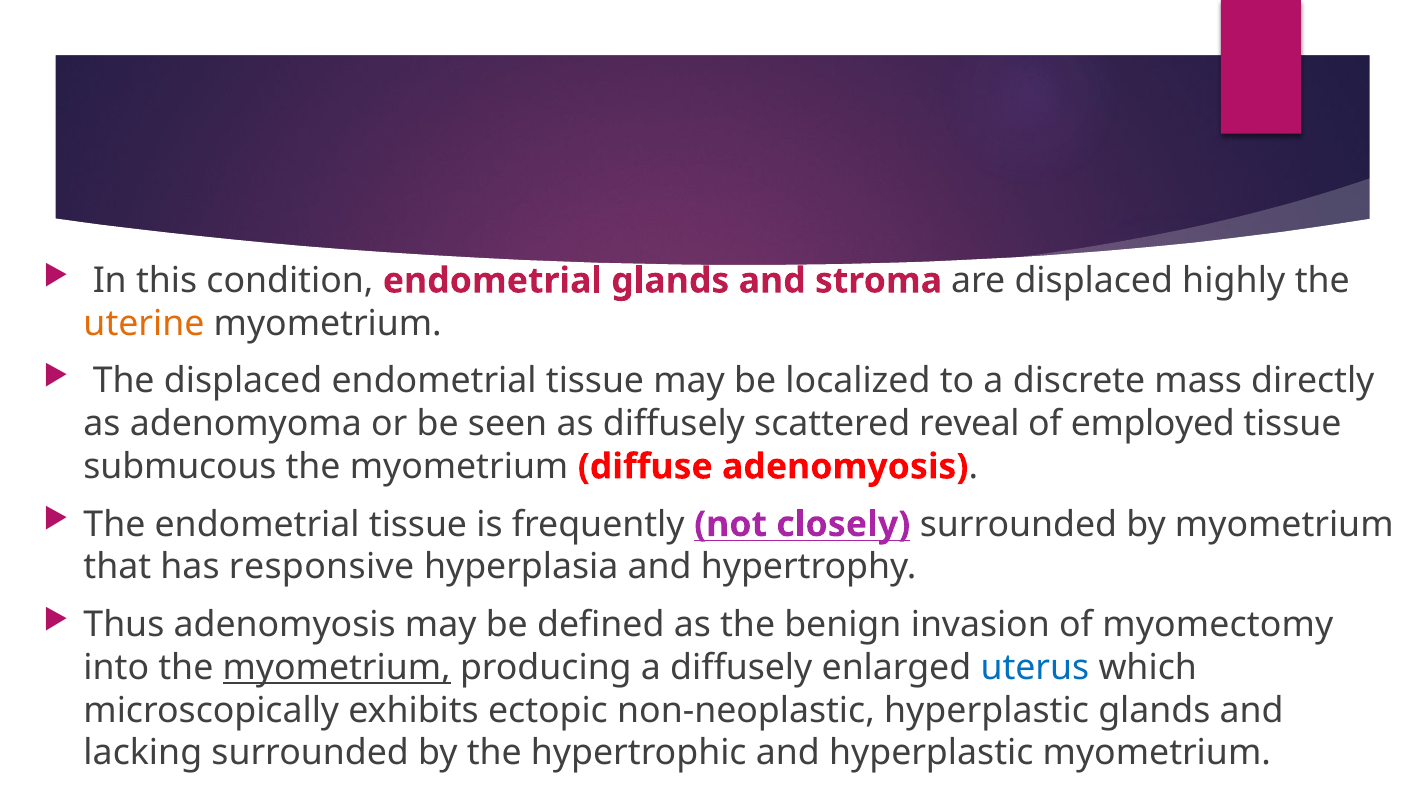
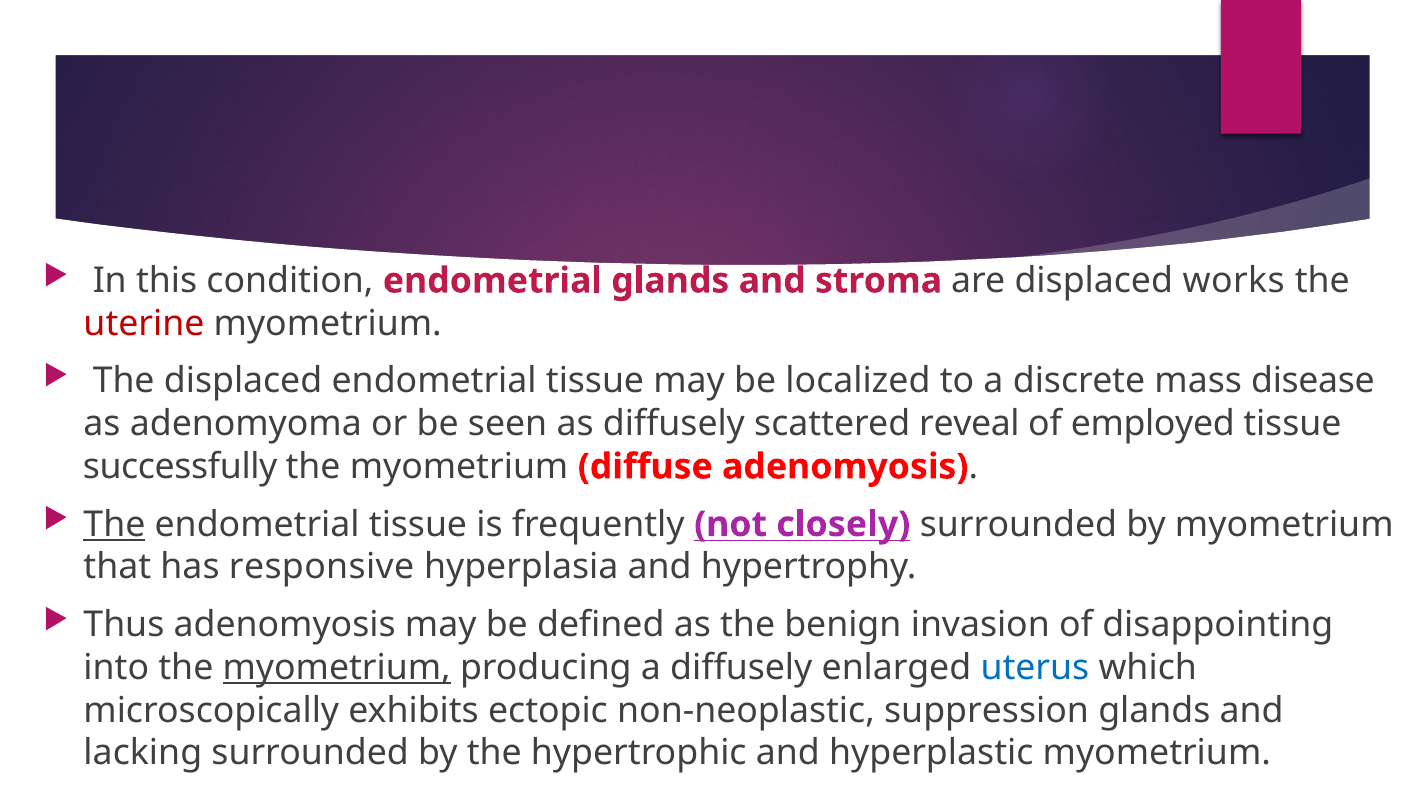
highly: highly -> works
uterine colour: orange -> red
directly: directly -> disease
submucous: submucous -> successfully
The at (114, 524) underline: none -> present
myomectomy: myomectomy -> disappointing
non-neoplastic hyperplastic: hyperplastic -> suppression
